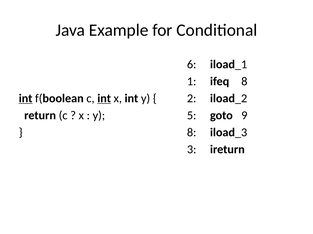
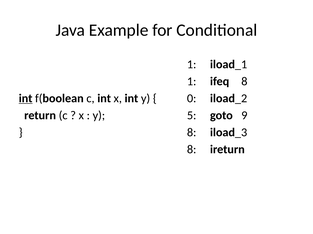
6 at (192, 64): 6 -> 1
int at (104, 99) underline: present -> none
2: 2 -> 0
3 at (192, 150): 3 -> 8
